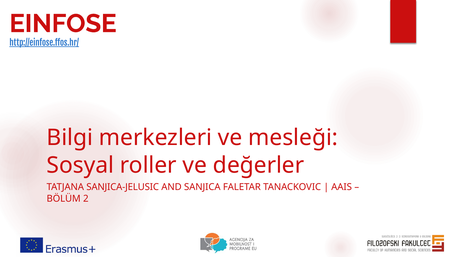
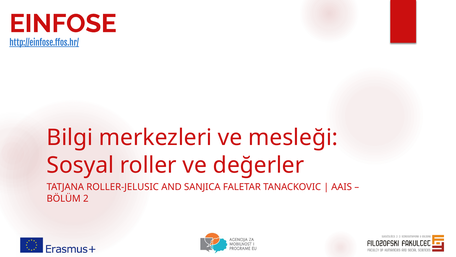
SANJICA-JELUSIC: SANJICA-JELUSIC -> ROLLER-JELUSIC
